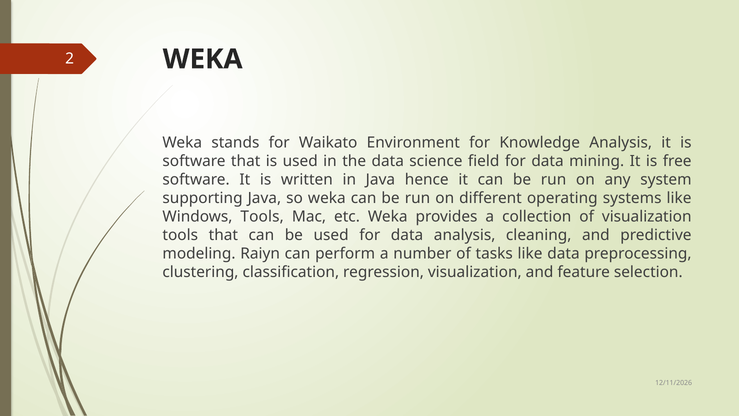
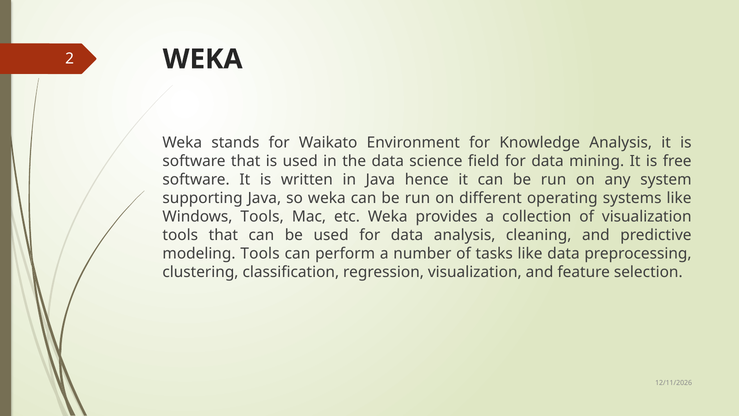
modeling Raiyn: Raiyn -> Tools
